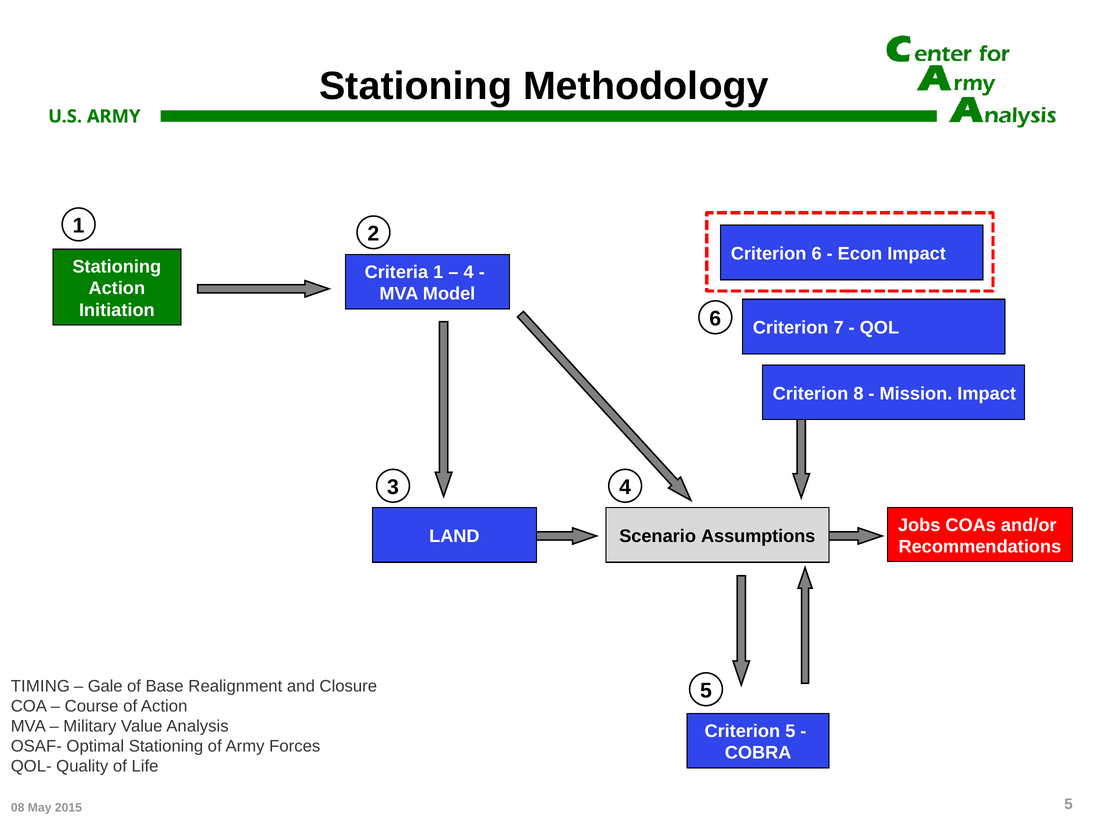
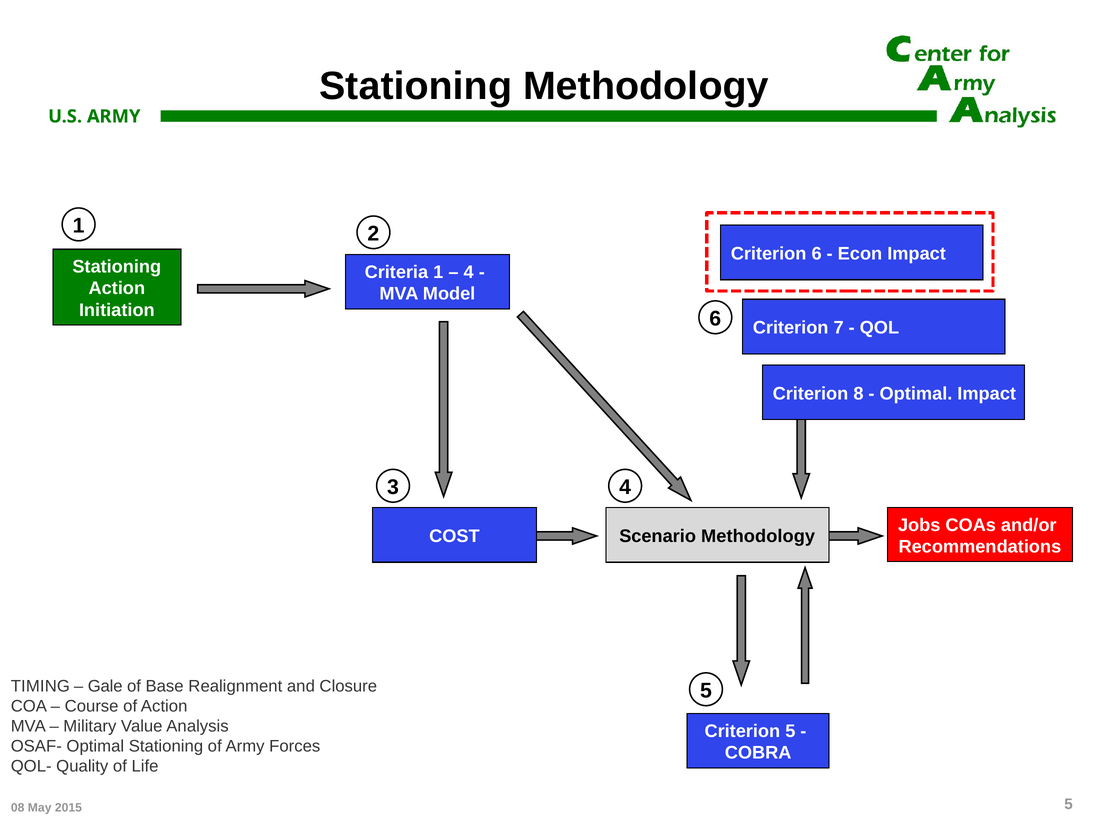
Mission at (916, 394): Mission -> Optimal
LAND: LAND -> COST
Scenario Assumptions: Assumptions -> Methodology
